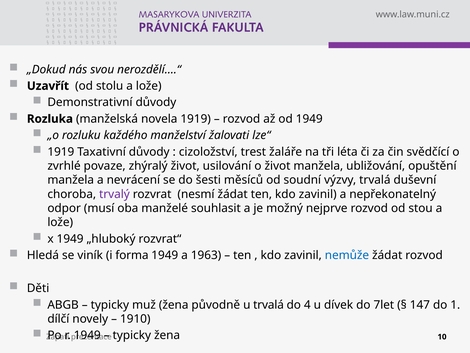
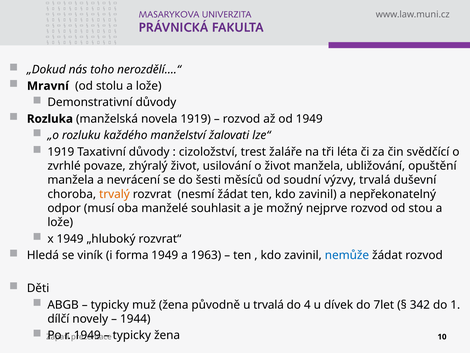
svou: svou -> toho
Uzavřít: Uzavřít -> Mravní
trvalý colour: purple -> orange
147: 147 -> 342
1910: 1910 -> 1944
